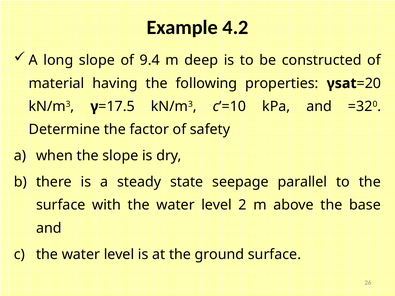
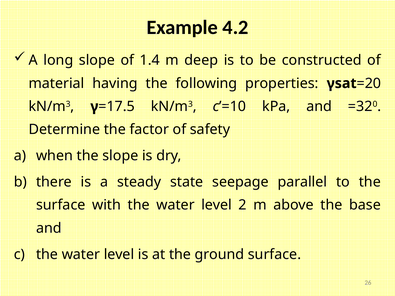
9.4: 9.4 -> 1.4
